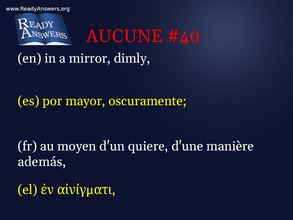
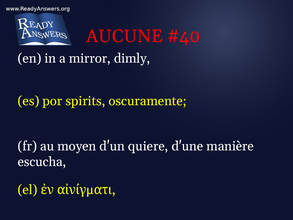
mayor: mayor -> spirits
además: además -> escucha
